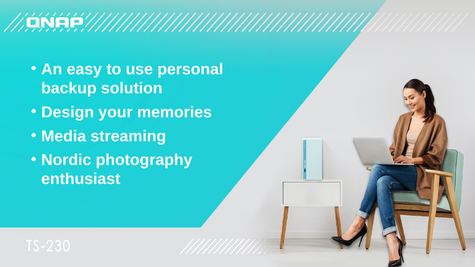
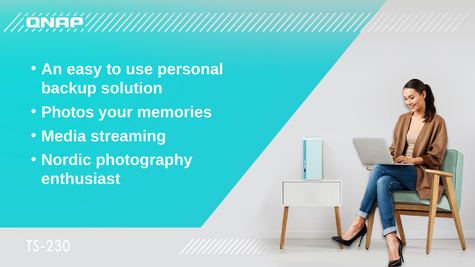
Design: Design -> Photos
